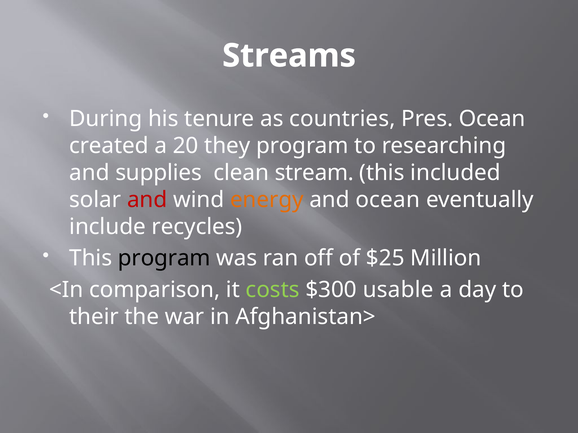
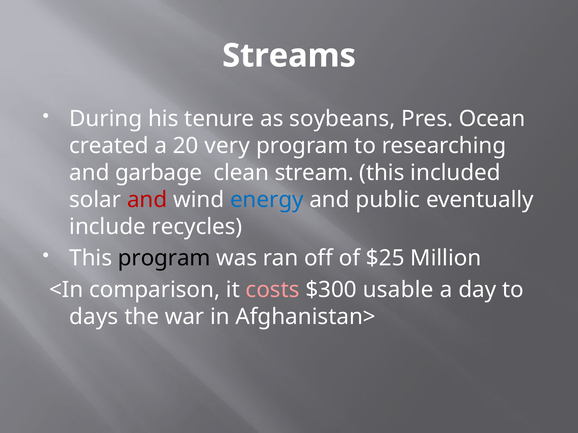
countries: countries -> soybeans
they: they -> very
supplies: supplies -> garbage
energy colour: orange -> blue
and ocean: ocean -> public
costs colour: light green -> pink
their: their -> days
